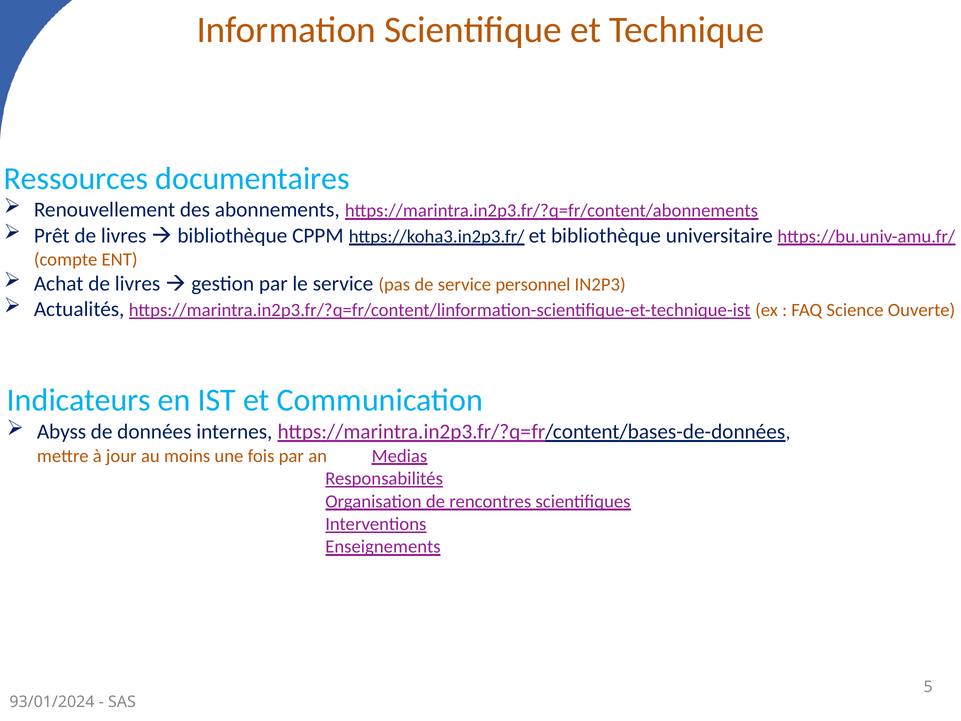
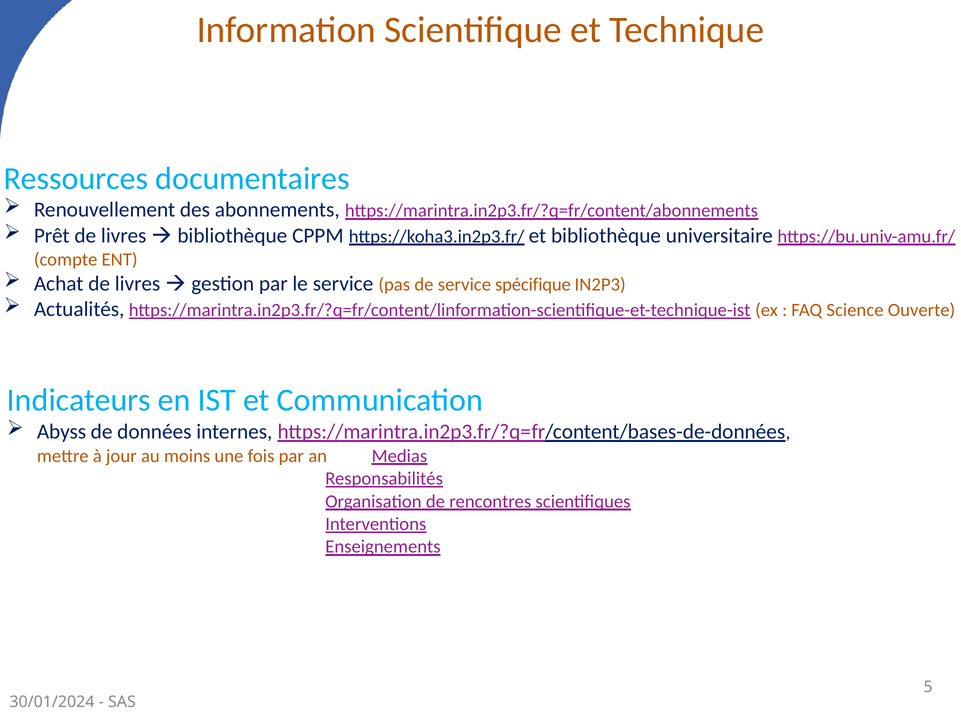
personnel: personnel -> spécifique
93/01/2024: 93/01/2024 -> 30/01/2024
